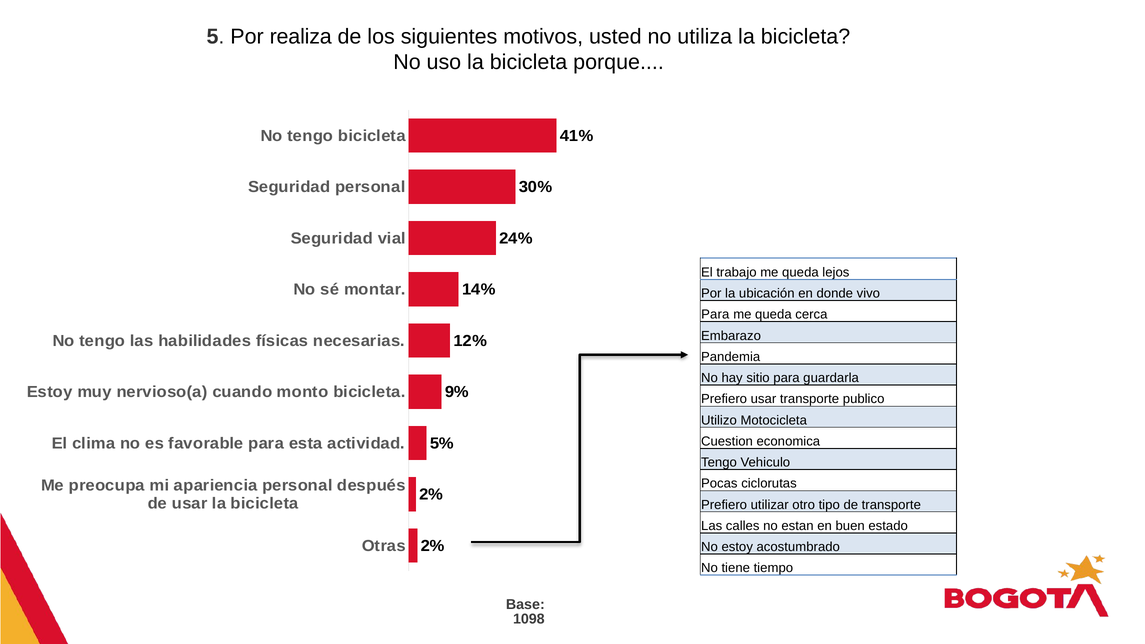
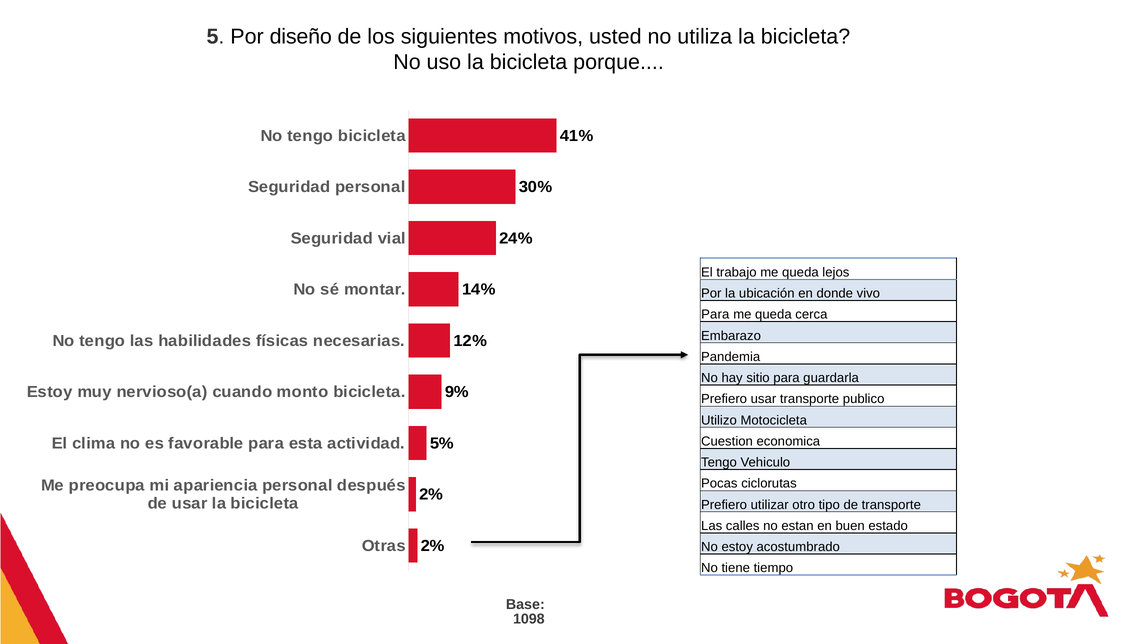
realiza: realiza -> diseño
